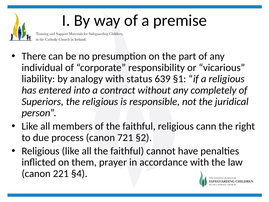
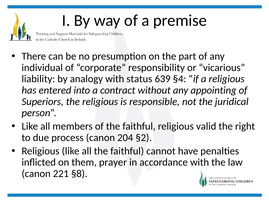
§1: §1 -> §4
completely: completely -> appointing
cann: cann -> valid
721: 721 -> 204
§4: §4 -> §8
